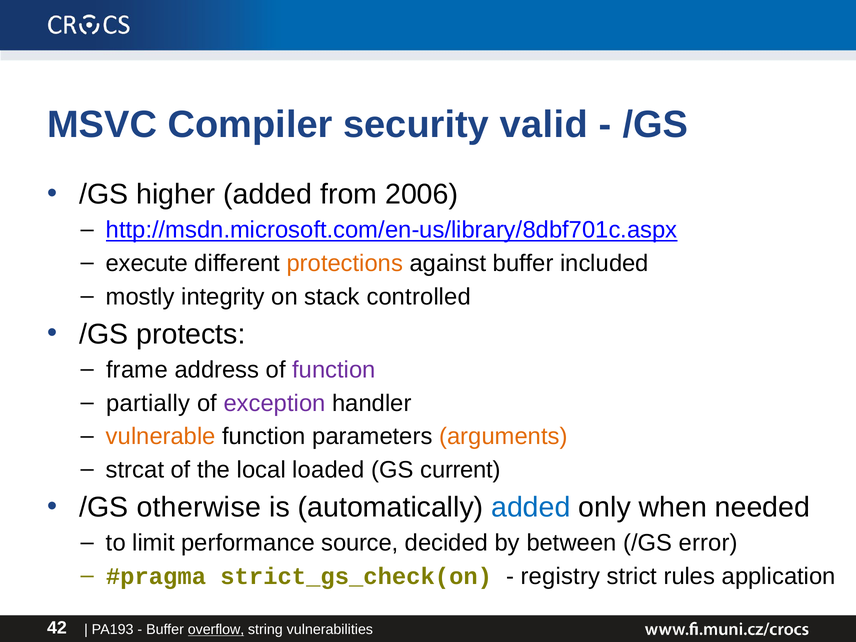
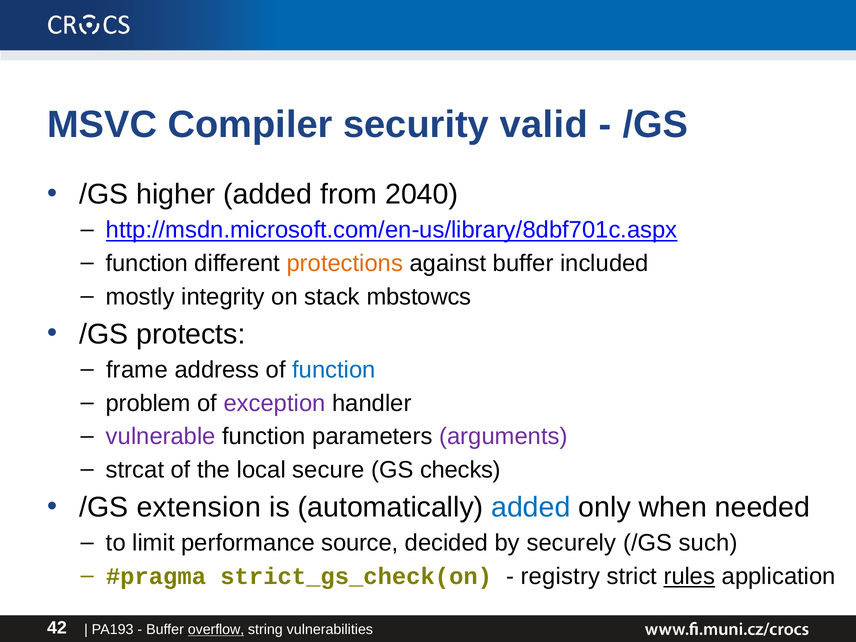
2006: 2006 -> 2040
execute at (147, 263): execute -> function
controlled: controlled -> mbstowcs
function at (334, 370) colour: purple -> blue
partially: partially -> problem
vulnerable colour: orange -> purple
arguments colour: orange -> purple
loaded: loaded -> secure
current: current -> checks
otherwise: otherwise -> extension
between: between -> securely
error: error -> such
rules underline: none -> present
